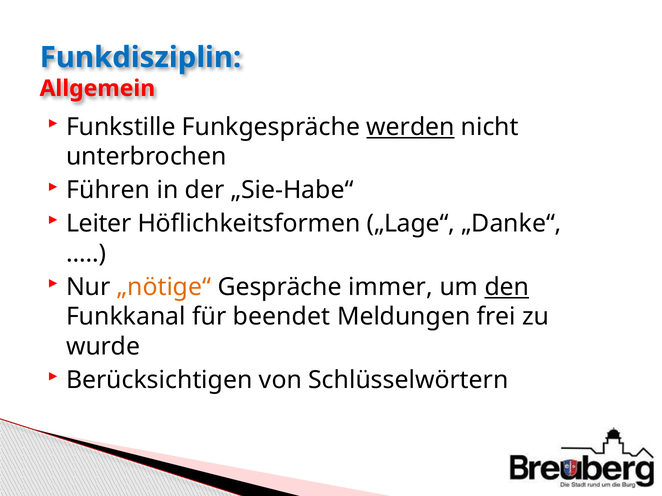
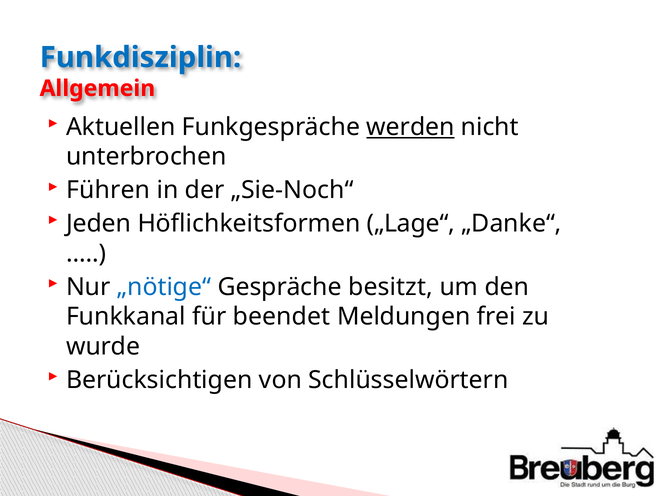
Funkstille: Funkstille -> Aktuellen
„Sie-Habe“: „Sie-Habe“ -> „Sie-Noch“
Leiter: Leiter -> Jeden
„nötige“ colour: orange -> blue
immer: immer -> besitzt
den underline: present -> none
